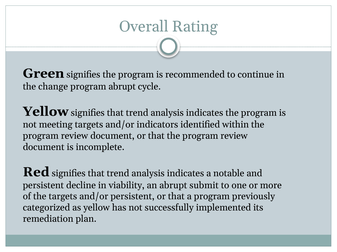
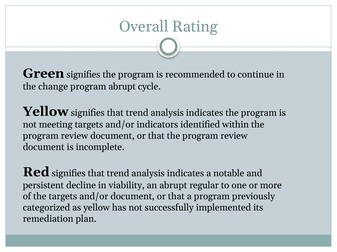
submit: submit -> regular
and/or persistent: persistent -> document
